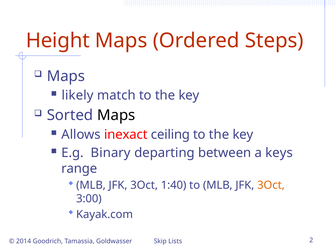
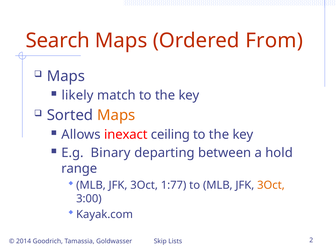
Height: Height -> Search
Steps: Steps -> From
Maps at (116, 115) colour: black -> orange
keys: keys -> hold
1:40: 1:40 -> 1:77
